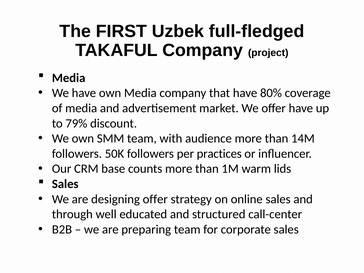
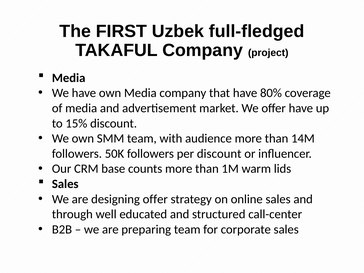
79%: 79% -> 15%
per practices: practices -> discount
